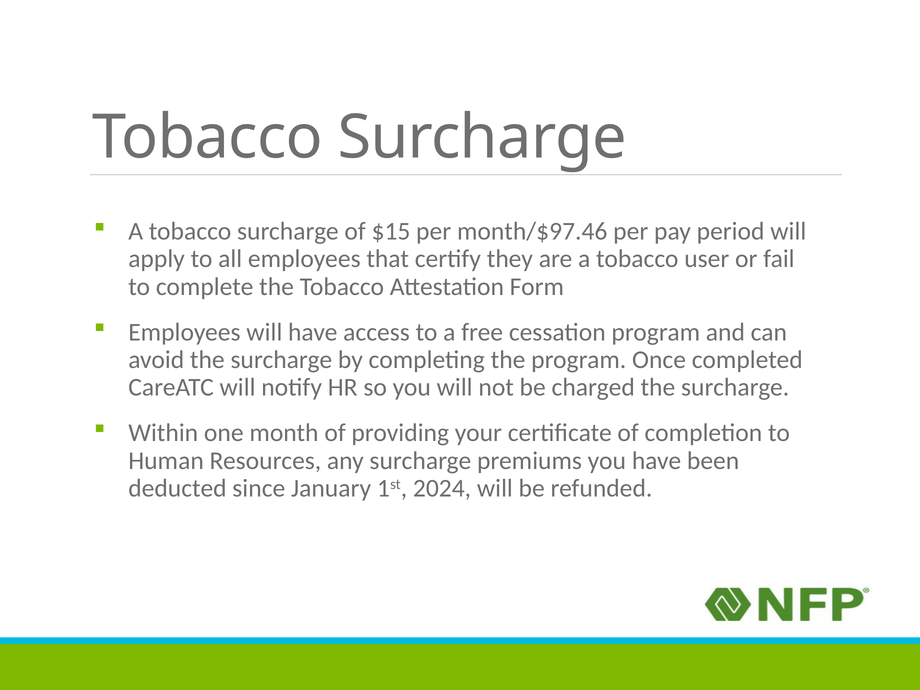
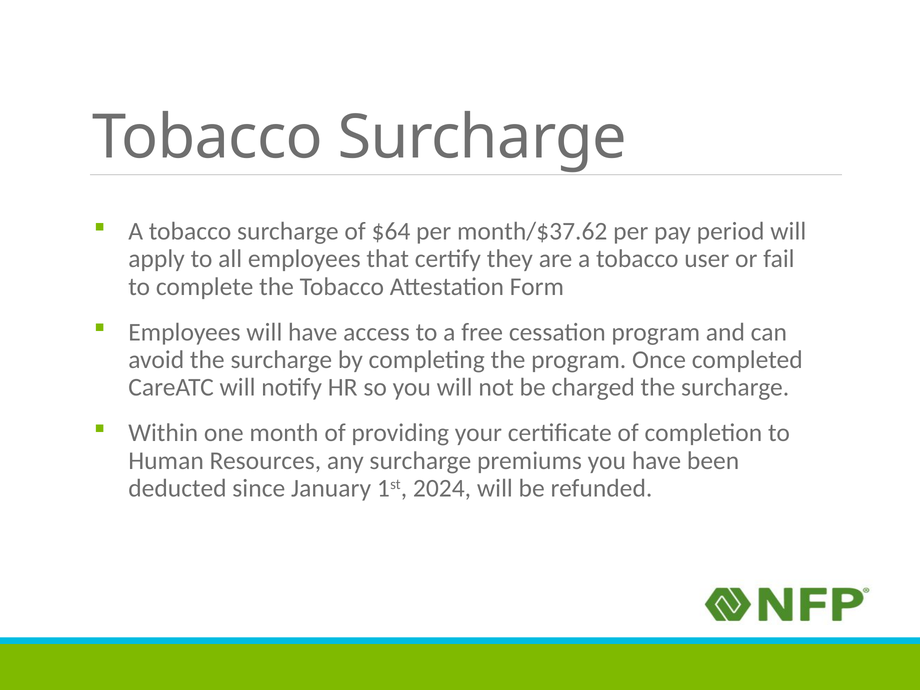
$15: $15 -> $64
month/$97.46: month/$97.46 -> month/$37.62
